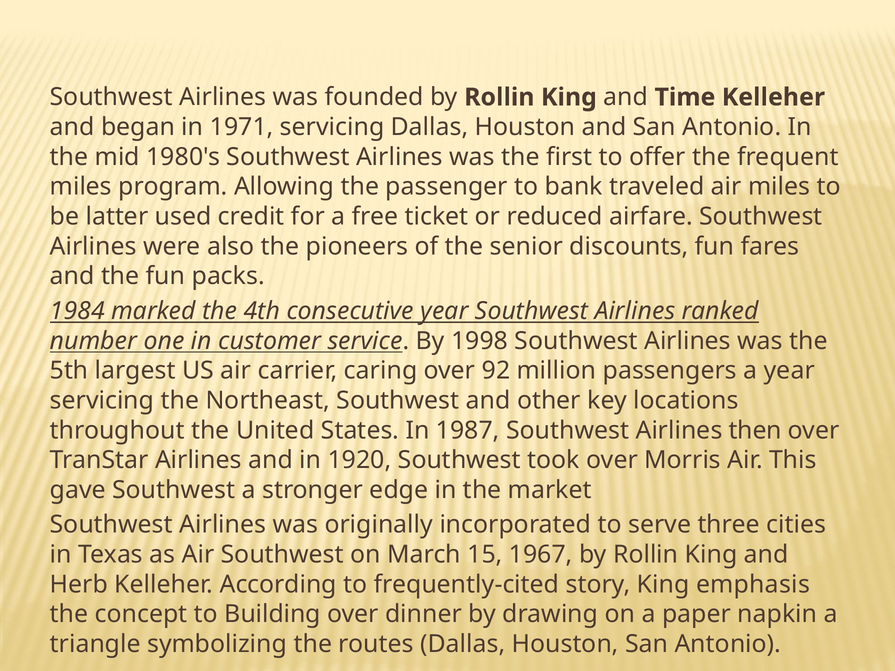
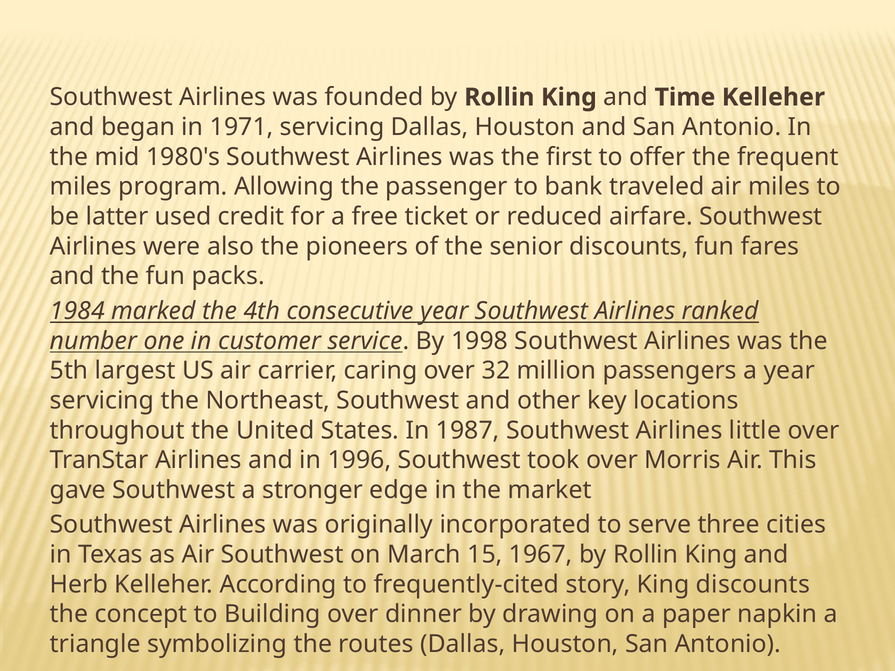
92: 92 -> 32
then: then -> little
1920: 1920 -> 1996
King emphasis: emphasis -> discounts
